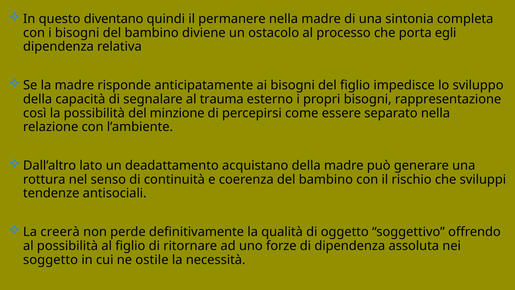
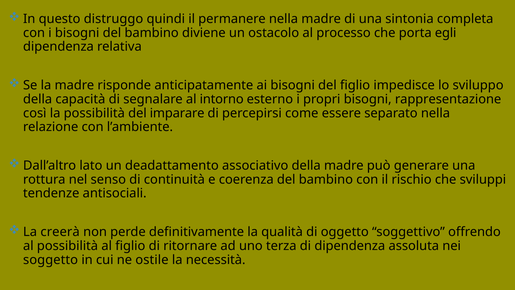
diventano: diventano -> distruggo
trauma: trauma -> intorno
minzione: minzione -> imparare
acquistano: acquistano -> associativo
forze: forze -> terza
